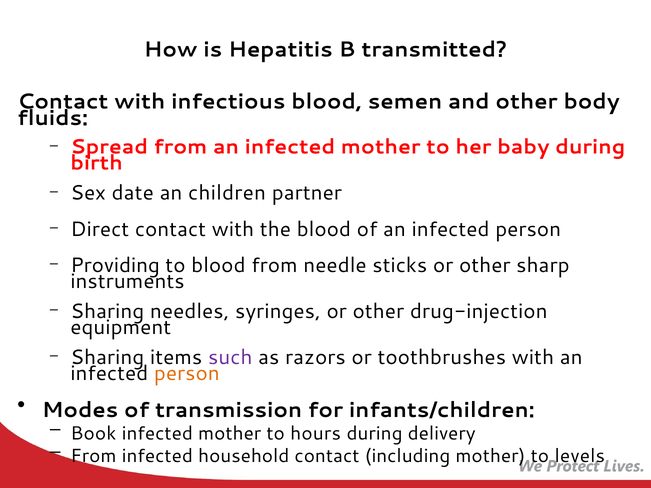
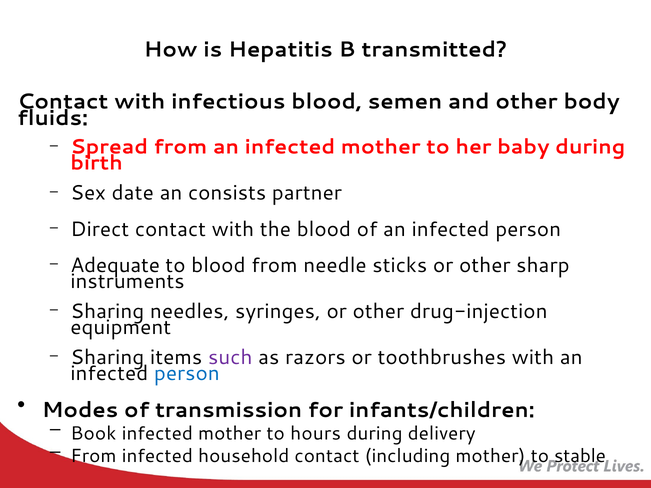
children: children -> consists
Providing: Providing -> Adequate
person at (187, 374) colour: orange -> blue
levels: levels -> stable
